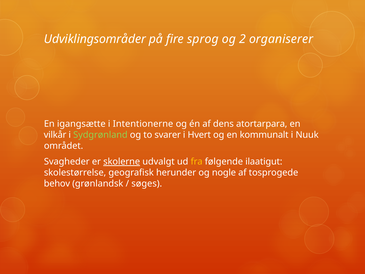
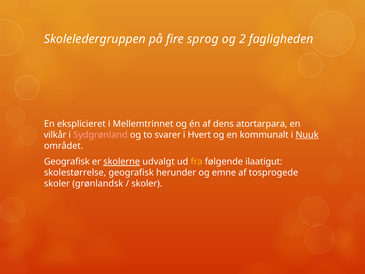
Udviklingsområder: Udviklingsområder -> Skoleledergruppen
organiserer: organiserer -> fagligheden
igangsætte: igangsætte -> eksplicieret
Intentionerne: Intentionerne -> Mellemtrinnet
Sydgrønland colour: light green -> pink
Nuuk underline: none -> present
Svagheder at (67, 162): Svagheder -> Geografisk
nogle: nogle -> emne
behov at (57, 183): behov -> skoler
søges at (147, 183): søges -> skoler
